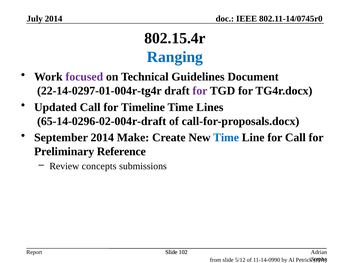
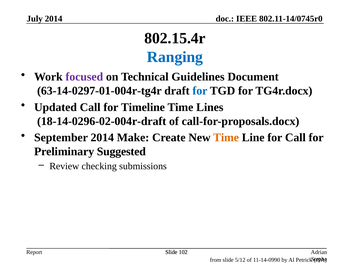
22-14-0297-01-004r-tg4r: 22-14-0297-01-004r-tg4r -> 63-14-0297-01-004r-tg4r
for at (200, 91) colour: purple -> blue
65-14-0296-02-004r-draft: 65-14-0296-02-004r-draft -> 18-14-0296-02-004r-draft
Time at (226, 137) colour: blue -> orange
Reference: Reference -> Suggested
concepts: concepts -> checking
